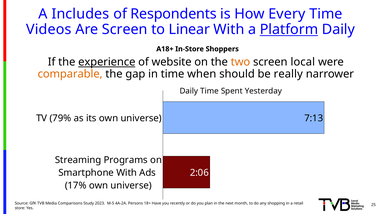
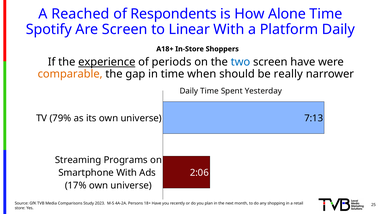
Includes: Includes -> Reached
Every: Every -> Alone
Videos: Videos -> Spotify
Platform underline: present -> none
website: website -> periods
two colour: orange -> blue
screen local: local -> have
